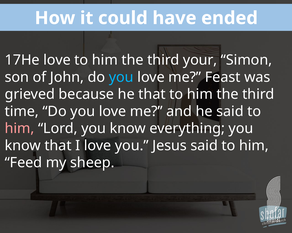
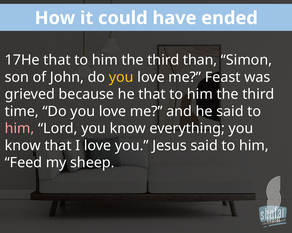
17He love: love -> that
your: your -> than
you at (121, 77) colour: light blue -> yellow
